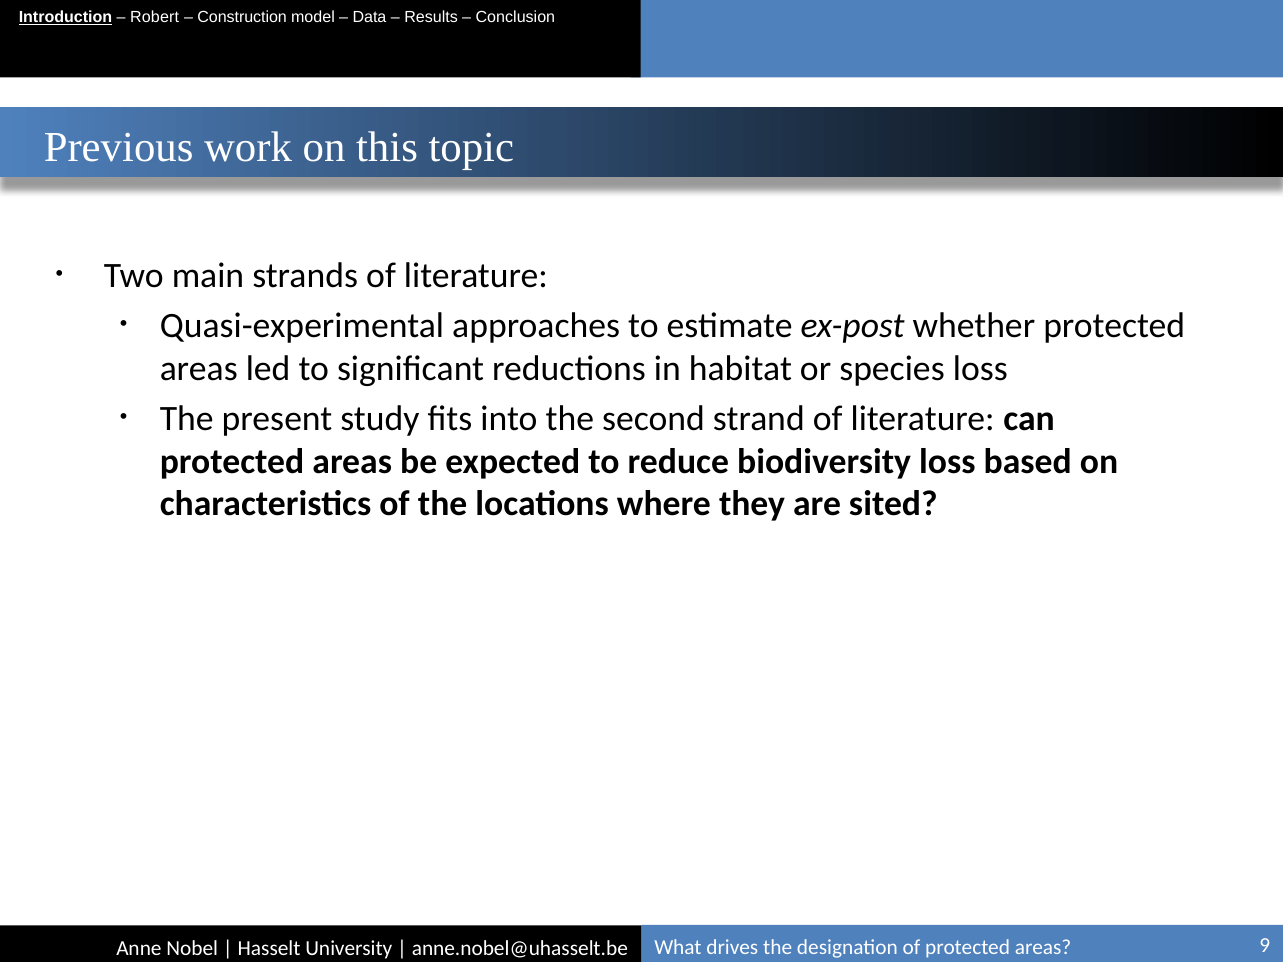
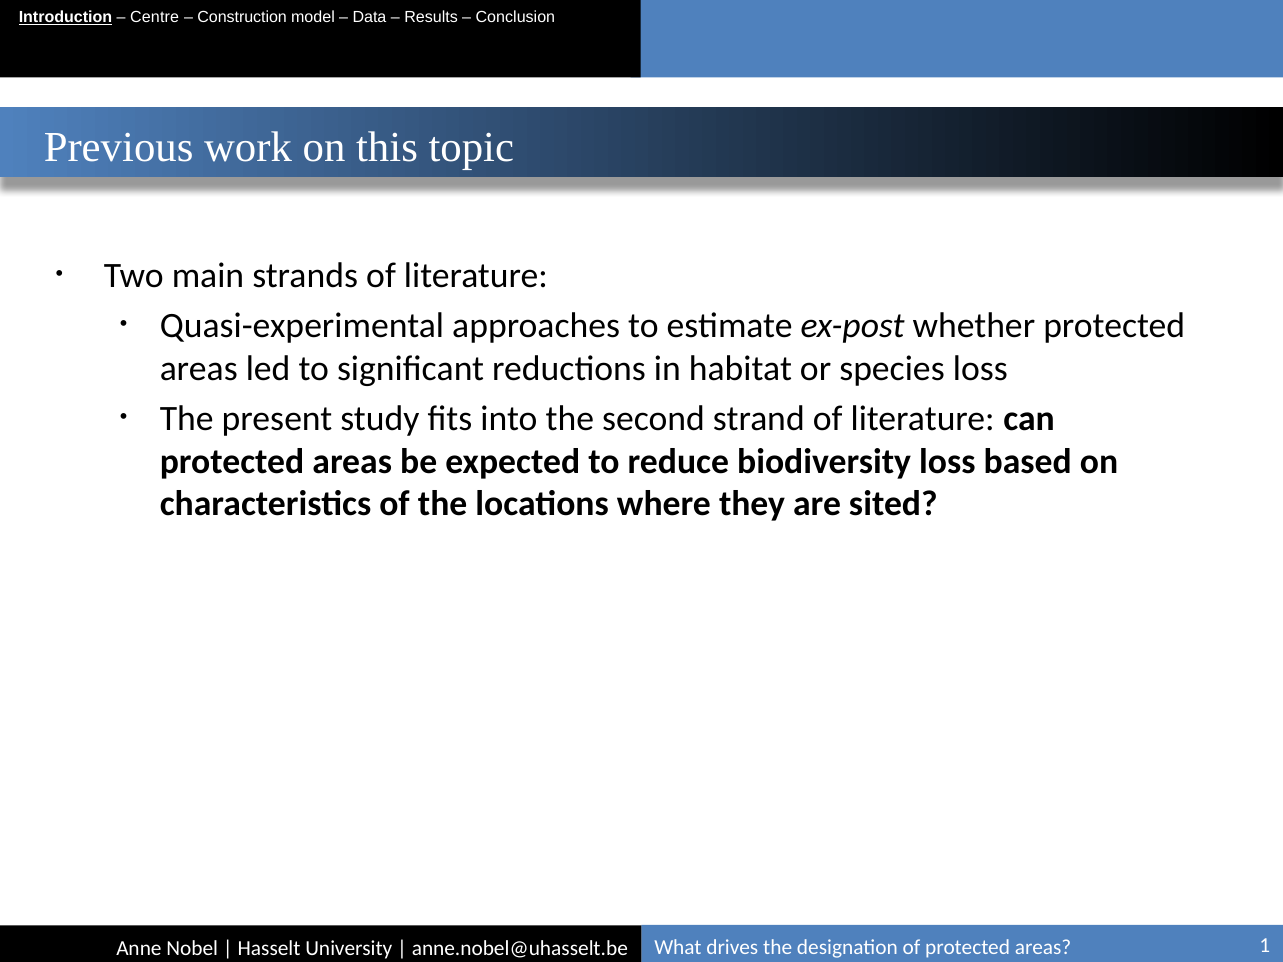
Robert: Robert -> Centre
9: 9 -> 1
